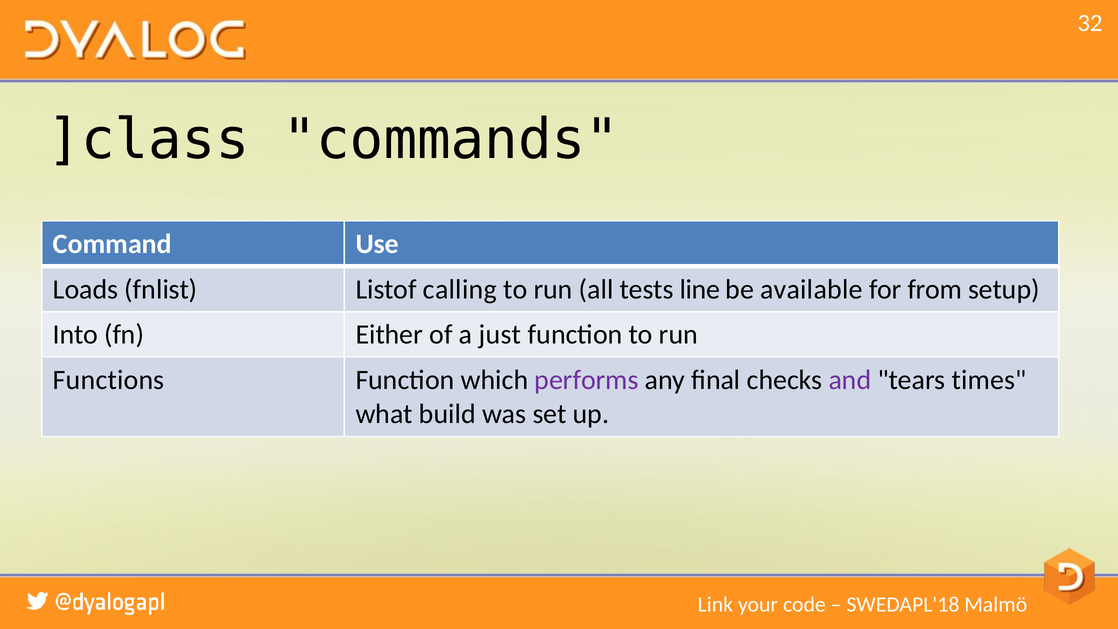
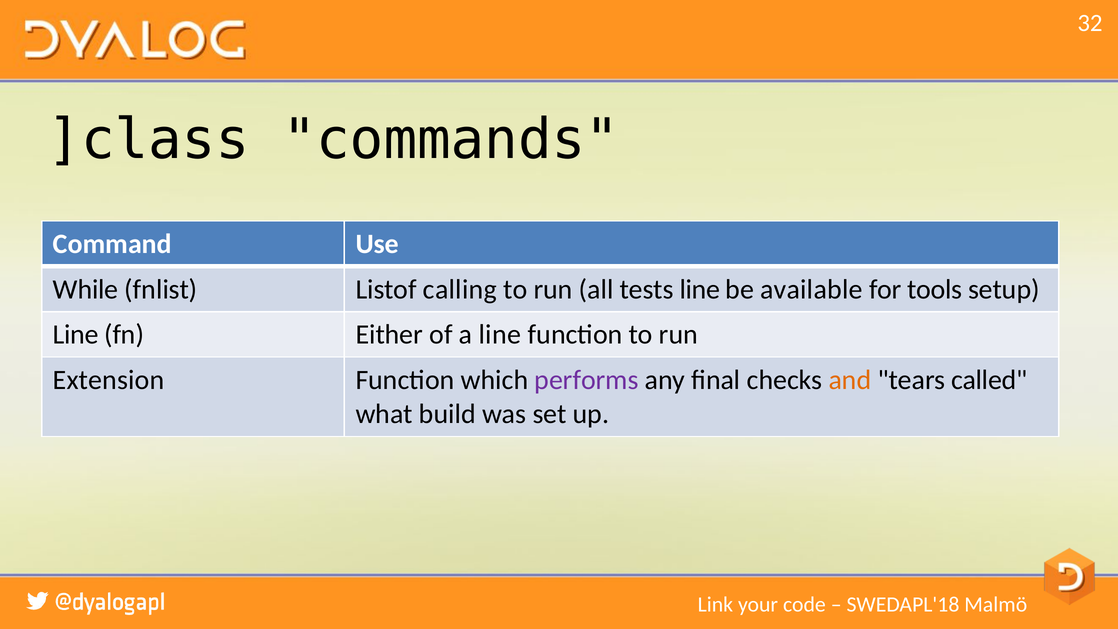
Loads: Loads -> While
from: from -> tools
Into at (75, 335): Into -> Line
a just: just -> line
Functions: Functions -> Extension
and colour: purple -> orange
times: times -> called
